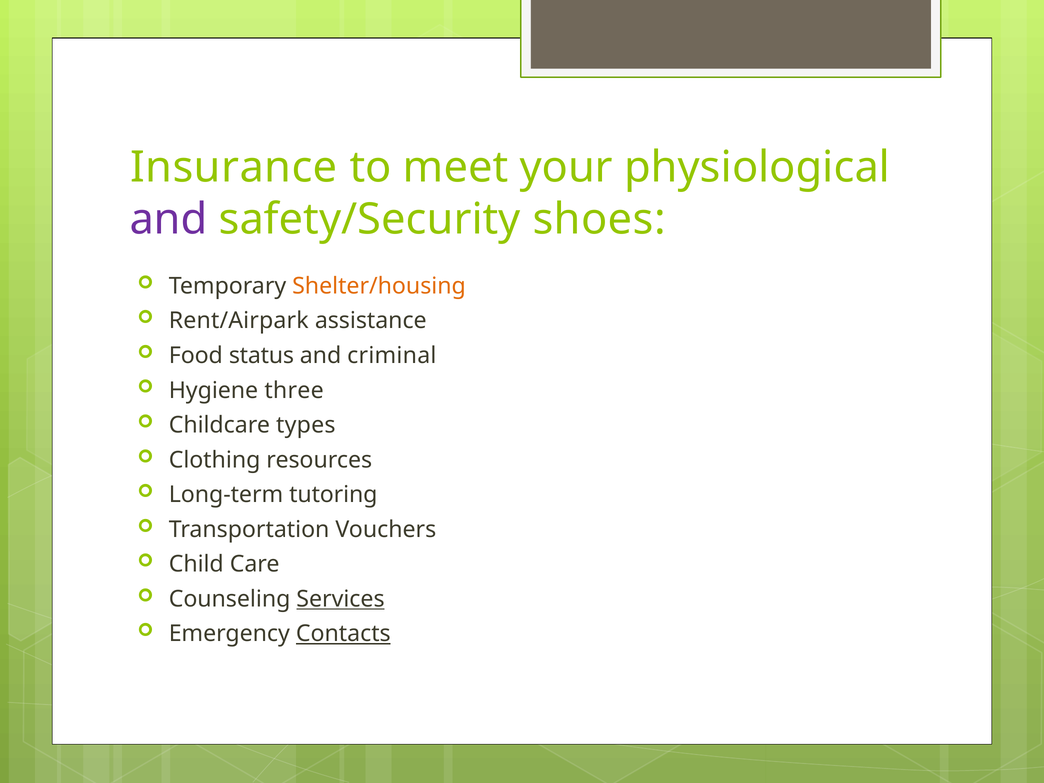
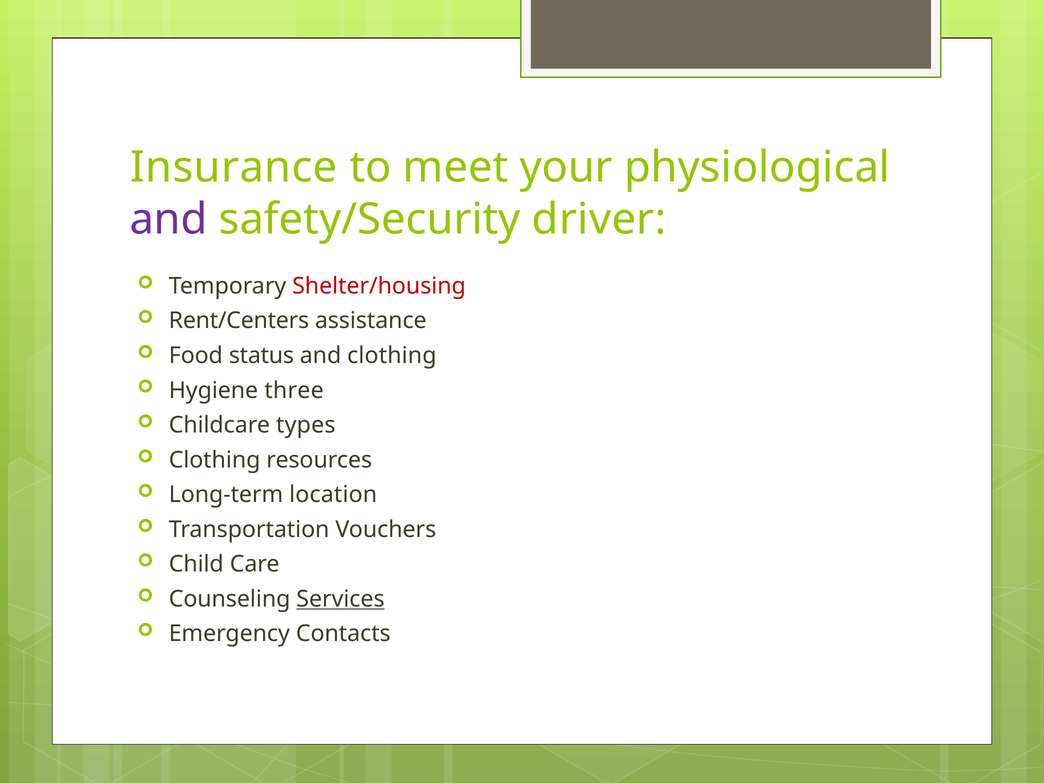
shoes: shoes -> driver
Shelter/housing colour: orange -> red
Rent/Airpark: Rent/Airpark -> Rent/Centers
and criminal: criminal -> clothing
tutoring: tutoring -> location
Contacts underline: present -> none
